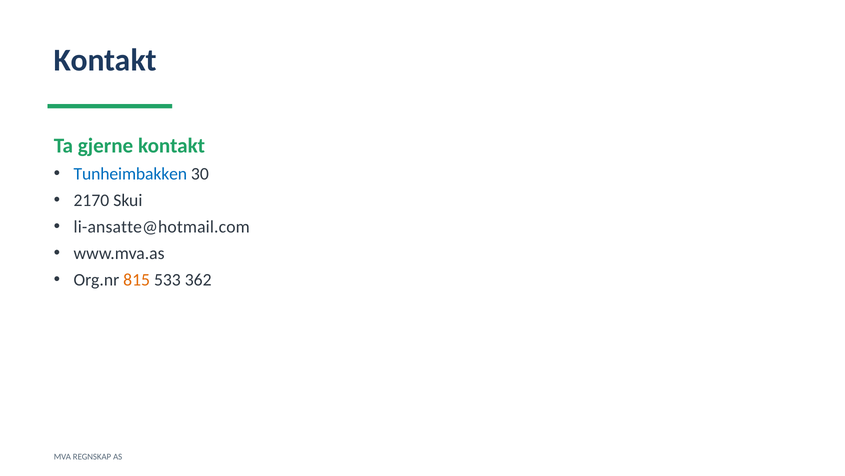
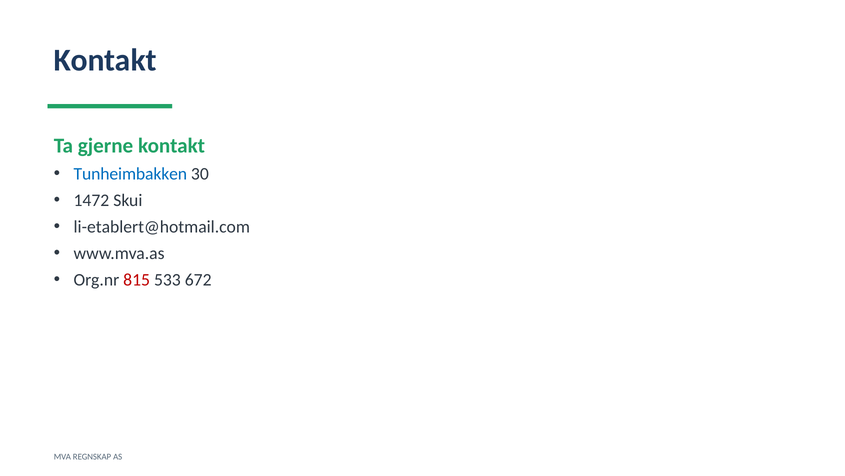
2170: 2170 -> 1472
li-ansatte@hotmail.com: li-ansatte@hotmail.com -> li-etablert@hotmail.com
815 colour: orange -> red
362: 362 -> 672
